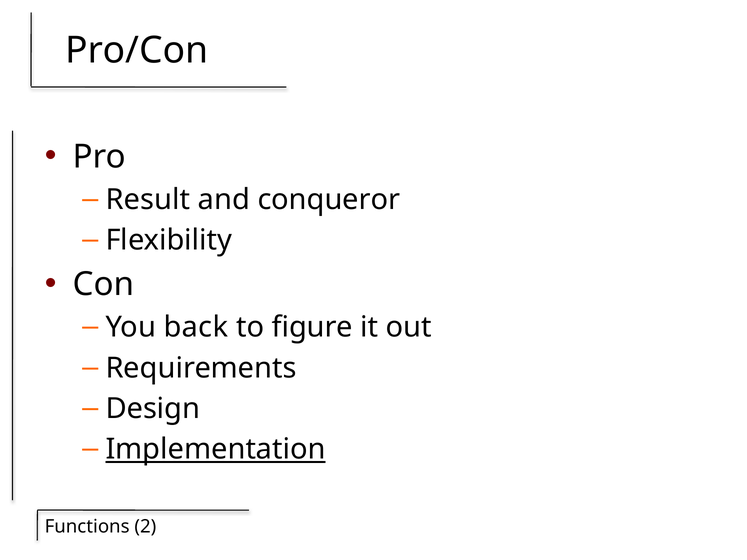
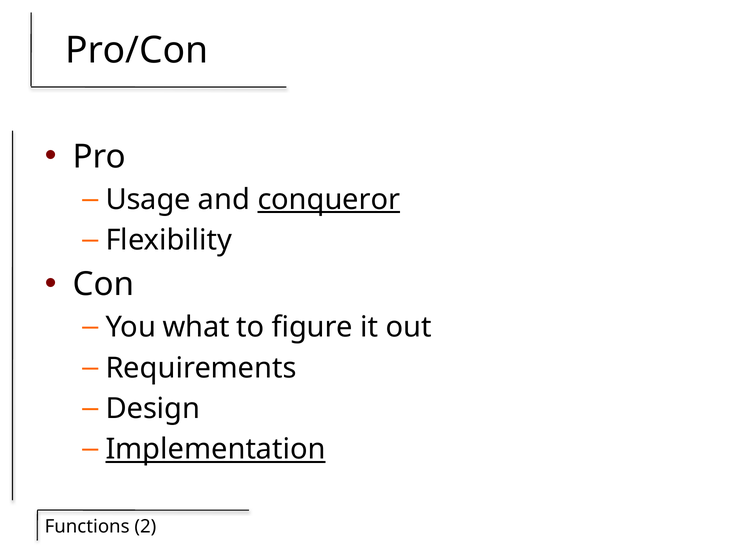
Result: Result -> Usage
conqueror underline: none -> present
back: back -> what
